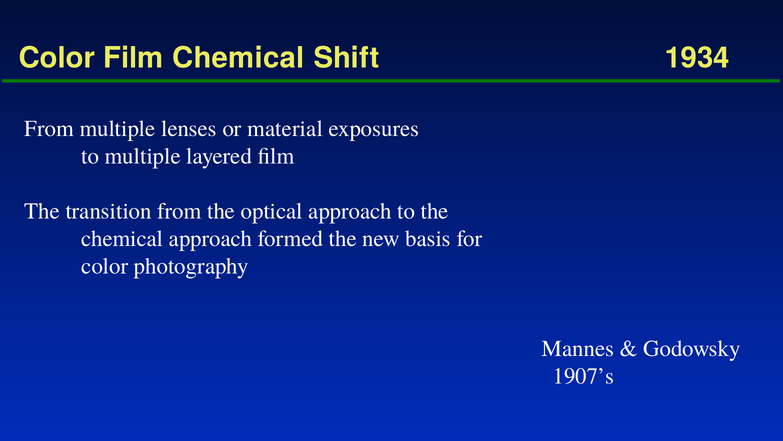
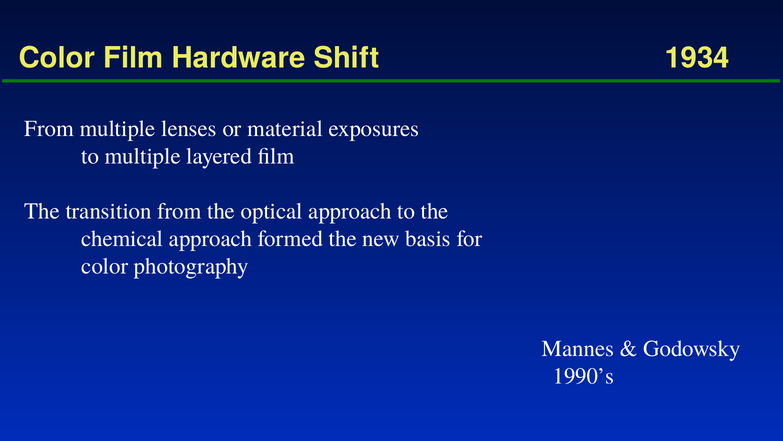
Film Chemical: Chemical -> Hardware
1907’s: 1907’s -> 1990’s
